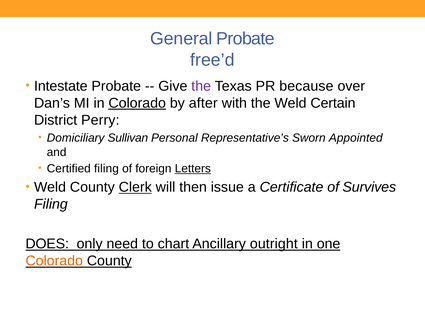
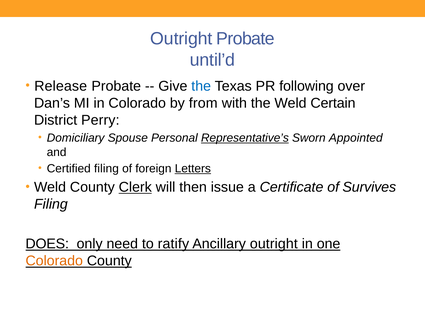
General at (181, 39): General -> Outright
free’d: free’d -> until’d
Intestate: Intestate -> Release
the at (201, 86) colour: purple -> blue
because: because -> following
Colorado at (137, 103) underline: present -> none
after: after -> from
Sullivan: Sullivan -> Spouse
Representative’s underline: none -> present
chart: chart -> ratify
